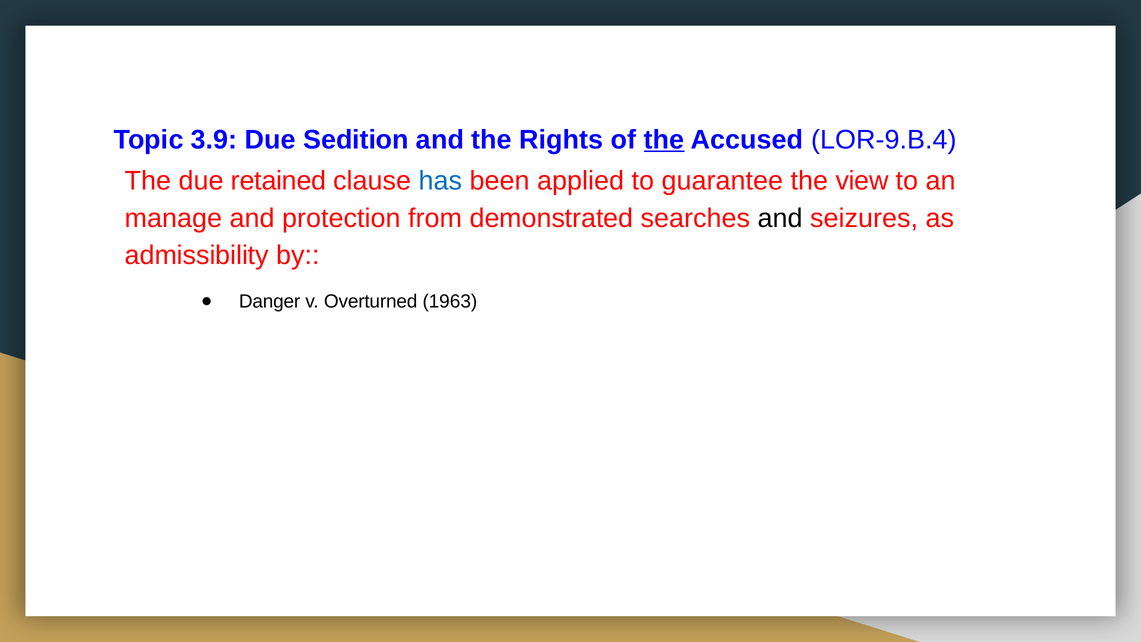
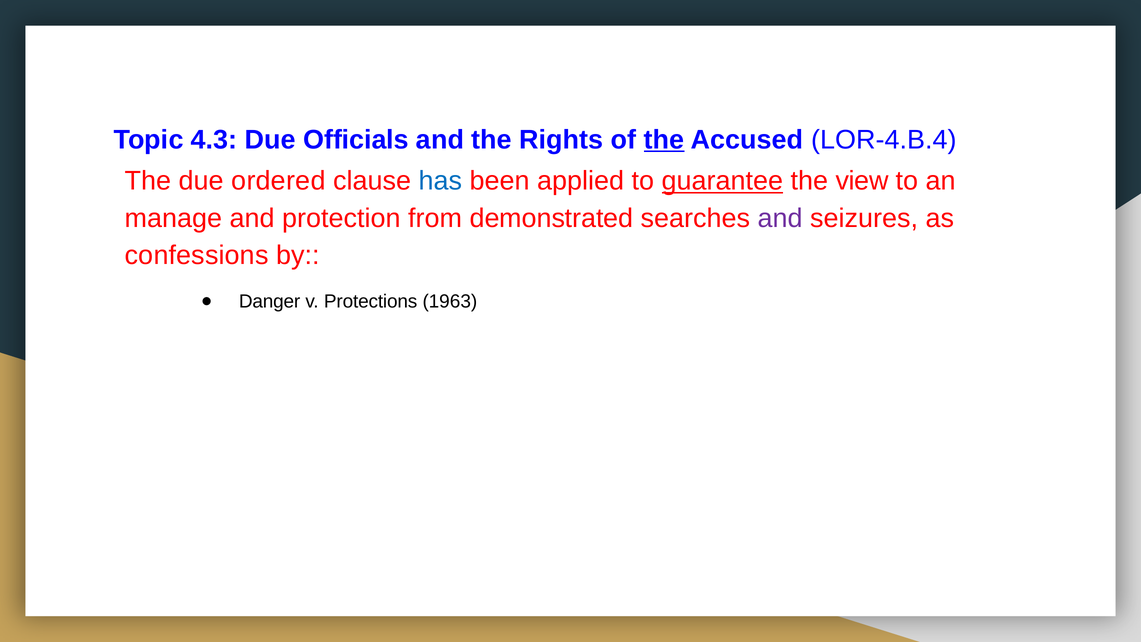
3.9: 3.9 -> 4.3
Sedition: Sedition -> Officials
LOR-9.B.4: LOR-9.B.4 -> LOR-4.B.4
retained: retained -> ordered
guarantee underline: none -> present
and at (780, 218) colour: black -> purple
admissibility: admissibility -> confessions
Overturned: Overturned -> Protections
